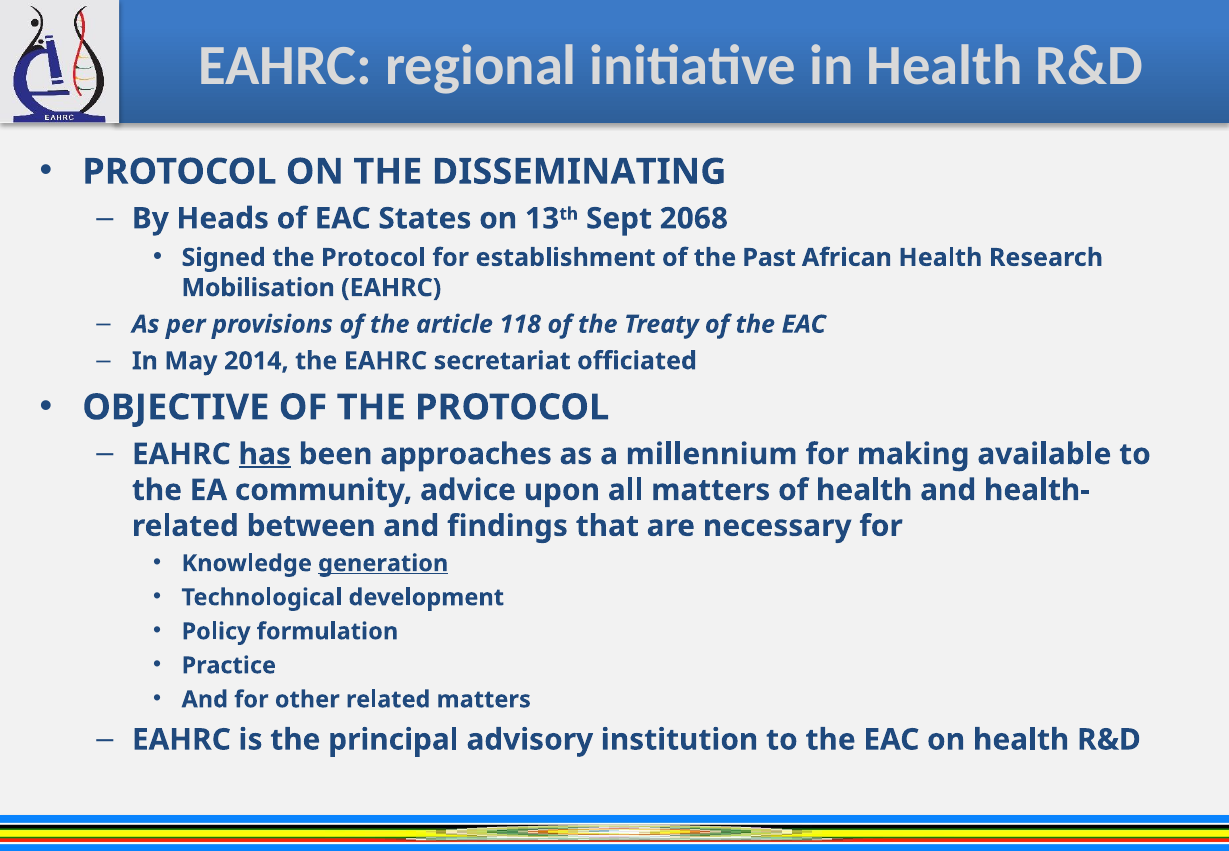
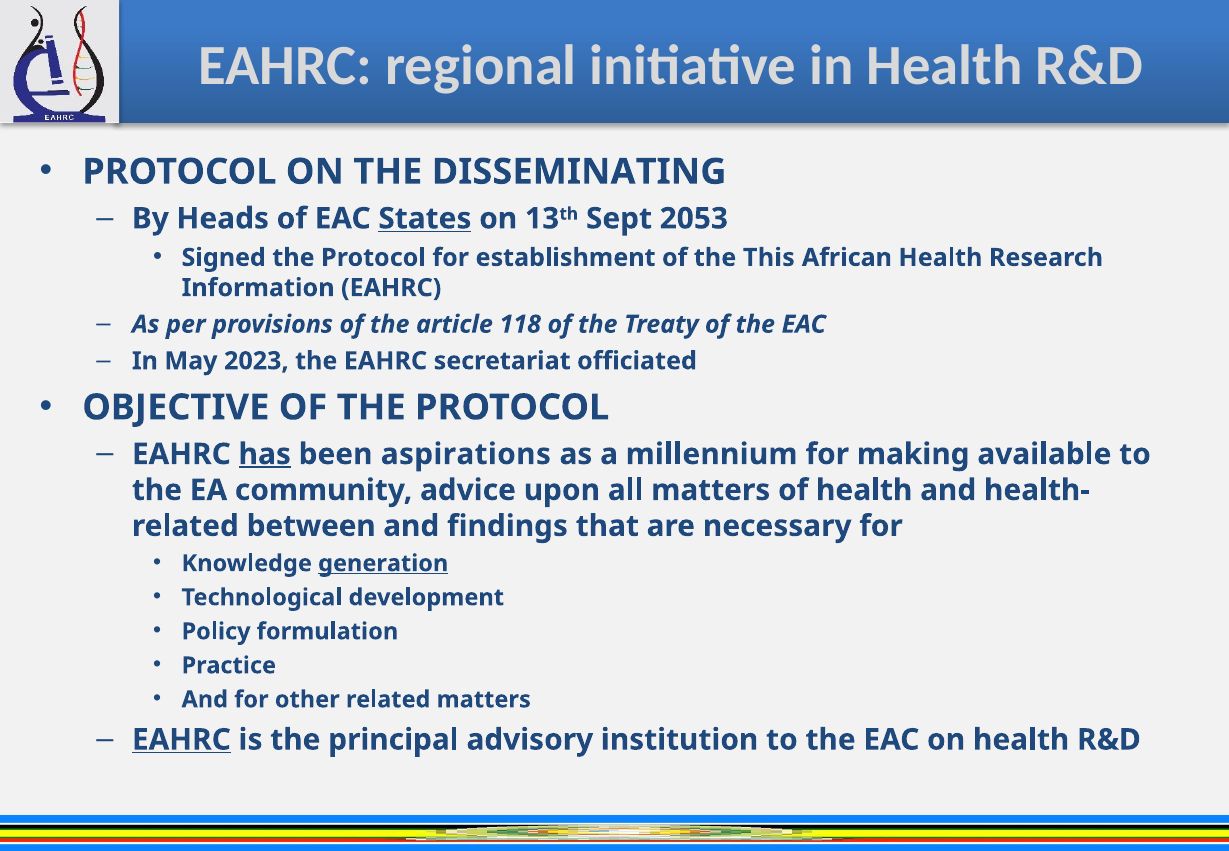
States underline: none -> present
2068: 2068 -> 2053
Past: Past -> This
Mobilisation: Mobilisation -> Information
2014: 2014 -> 2023
approaches: approaches -> aspirations
EAHRC at (181, 740) underline: none -> present
